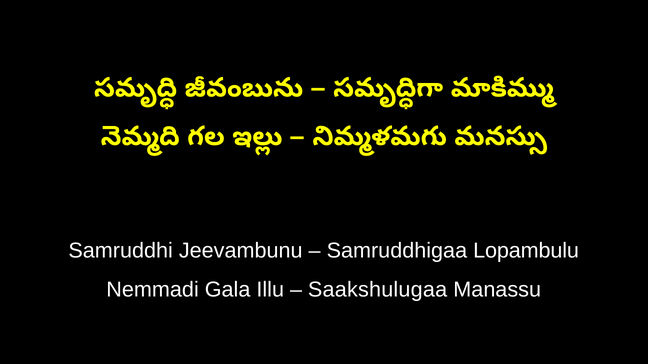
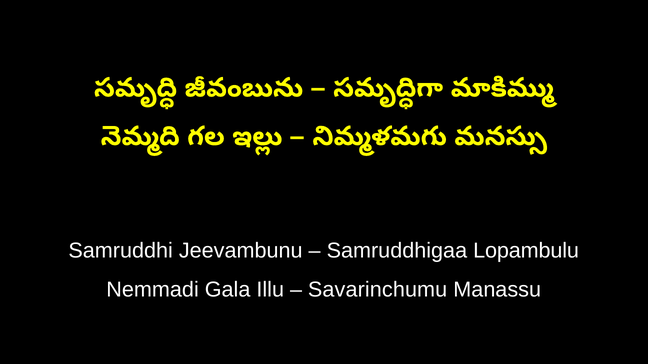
Saakshulugaa: Saakshulugaa -> Savarinchumu
